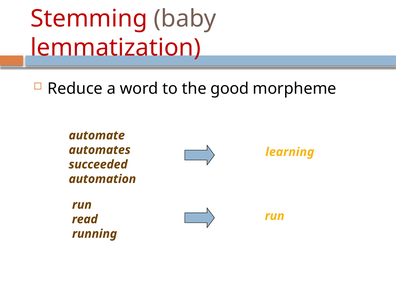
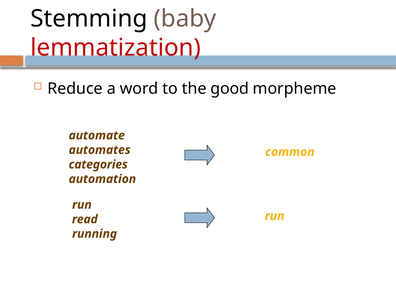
Stemming colour: red -> black
learning: learning -> common
succeeded: succeeded -> categories
